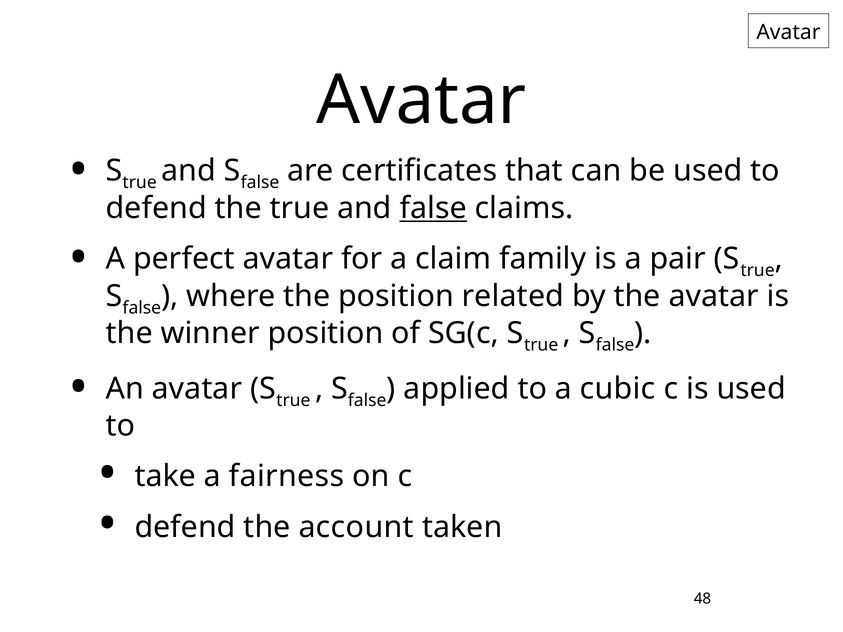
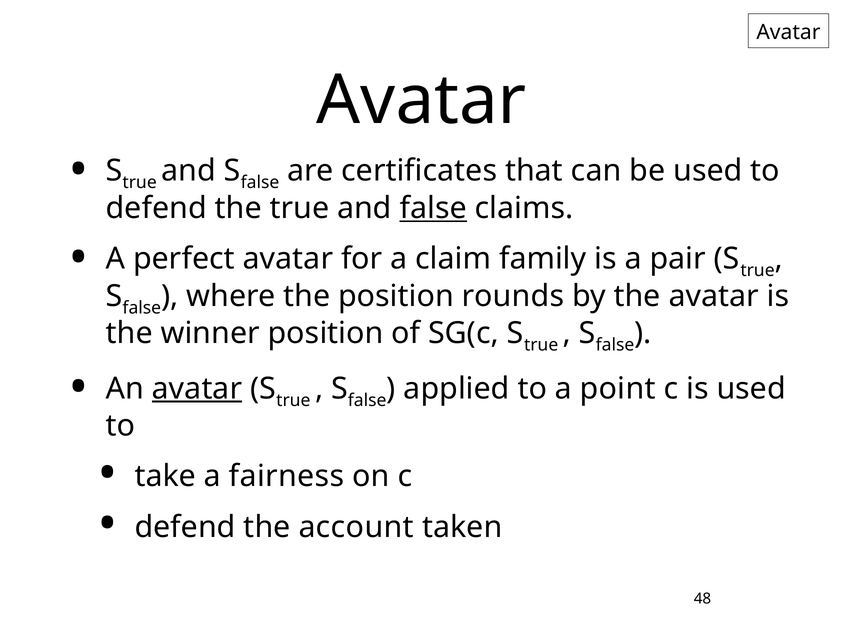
related: related -> rounds
avatar at (197, 389) underline: none -> present
cubic: cubic -> point
